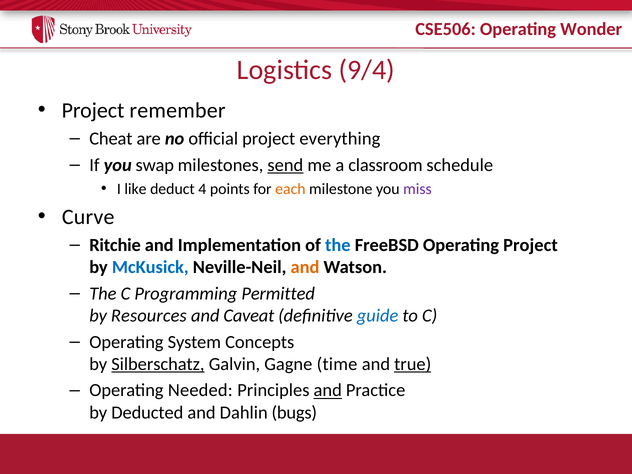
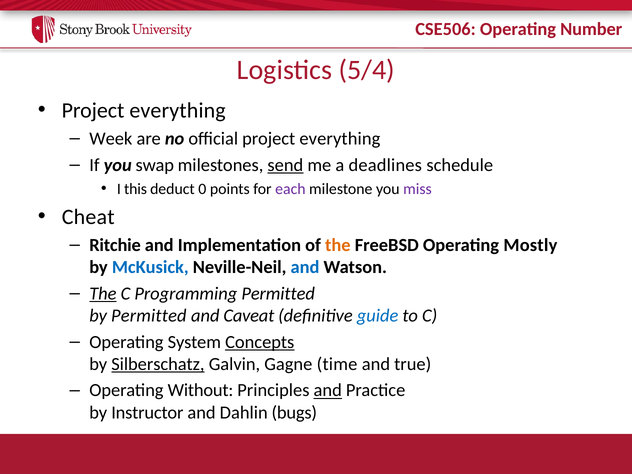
Wonder: Wonder -> Number
9/4: 9/4 -> 5/4
remember at (177, 111): remember -> everything
Cheat: Cheat -> Week
classroom: classroom -> deadlines
like: like -> this
4: 4 -> 0
each colour: orange -> purple
Curve: Curve -> Cheat
the at (338, 245) colour: blue -> orange
Operating Project: Project -> Mostly
and at (305, 267) colour: orange -> blue
The at (103, 294) underline: none -> present
by Resources: Resources -> Permitted
Concepts underline: none -> present
true underline: present -> none
Needed: Needed -> Without
Deducted: Deducted -> Instructor
